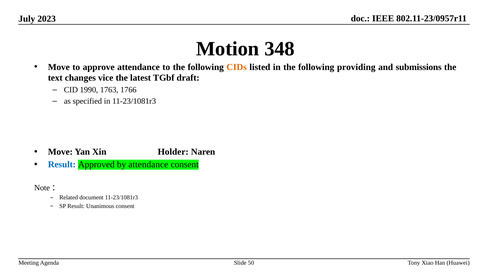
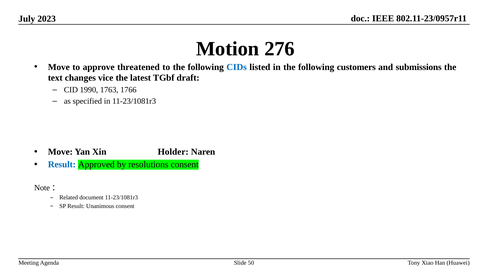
348: 348 -> 276
approve attendance: attendance -> threatened
CIDs colour: orange -> blue
providing: providing -> customers
by attendance: attendance -> resolutions
